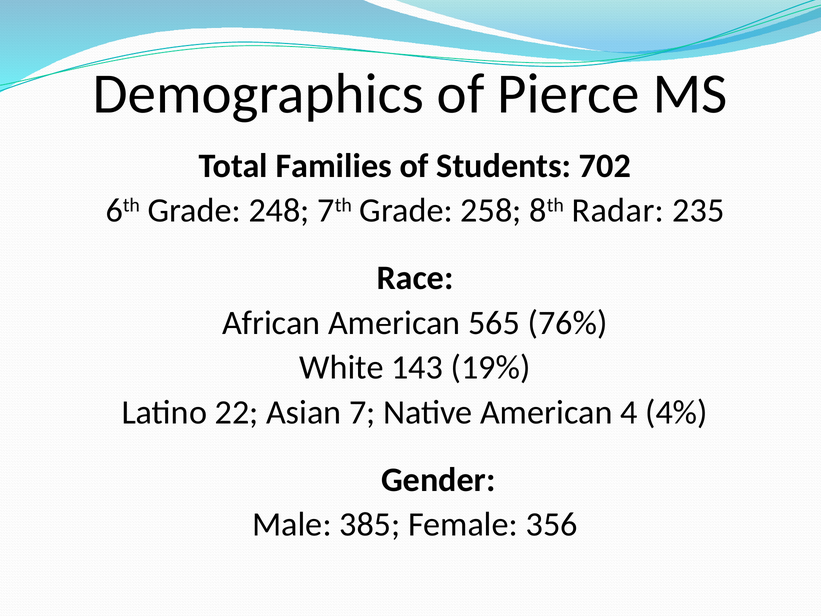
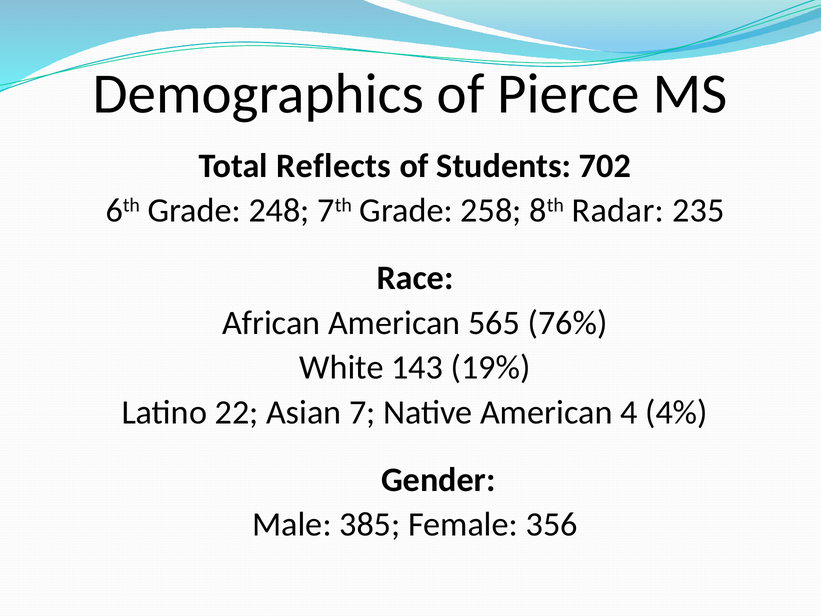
Families: Families -> Reflects
